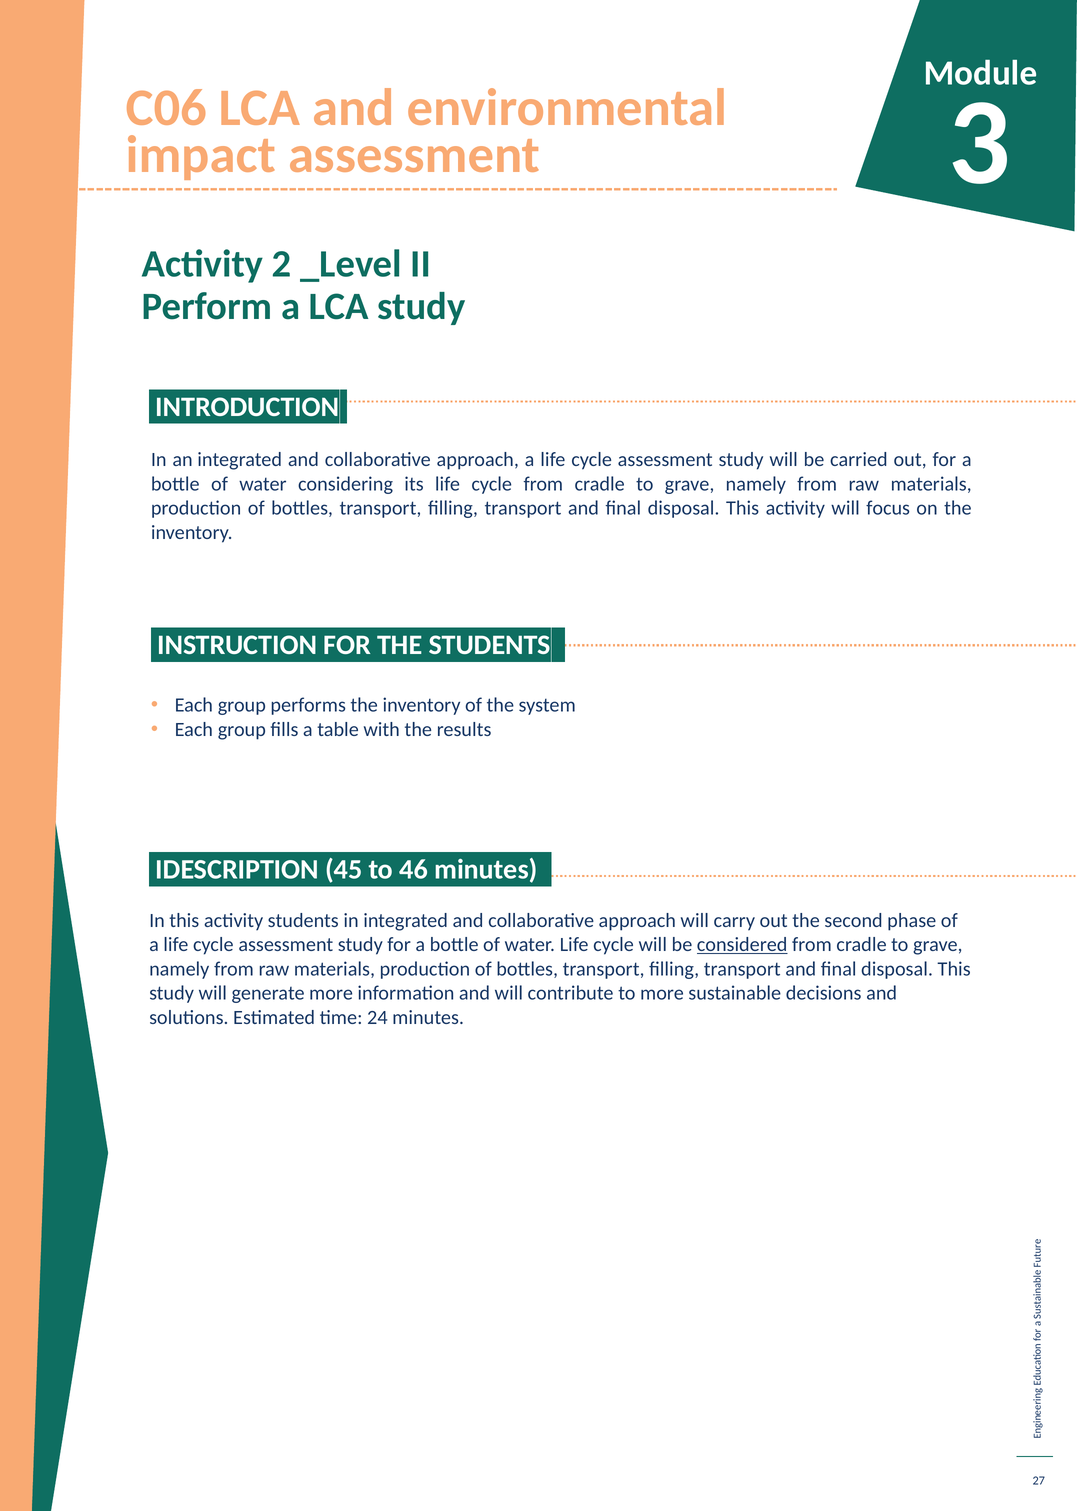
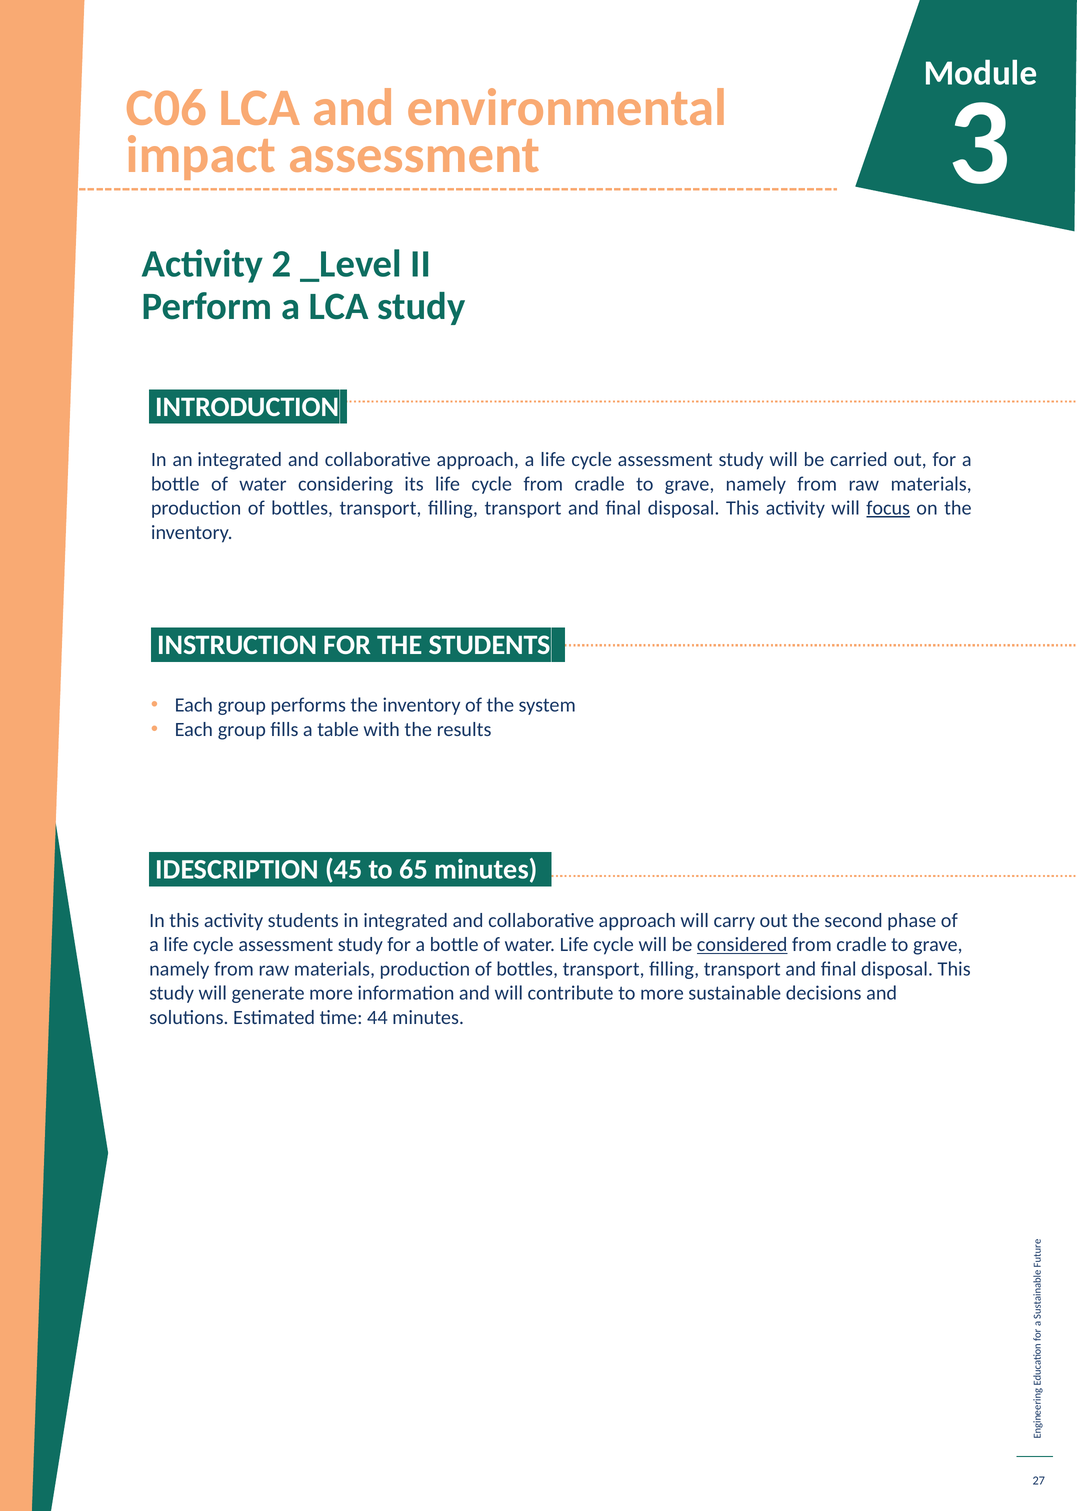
focus underline: none -> present
46: 46 -> 65
24: 24 -> 44
